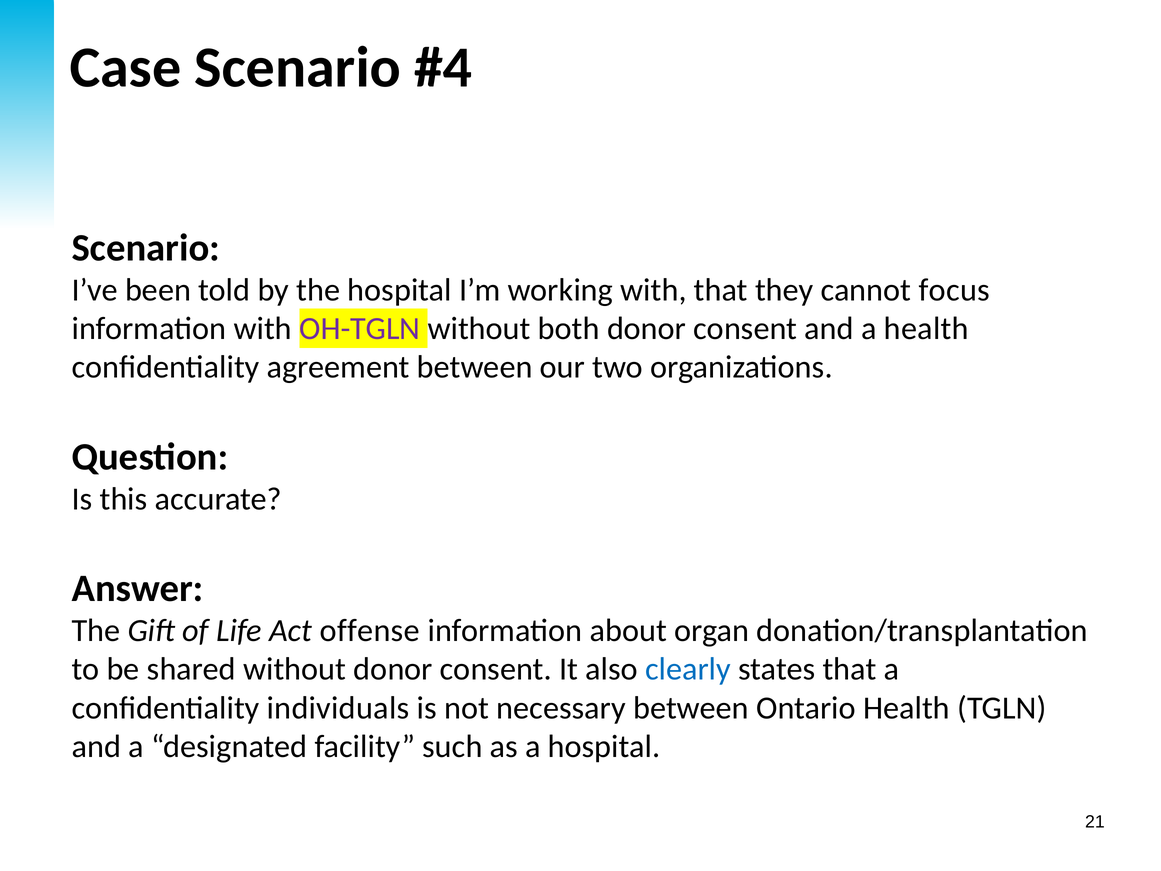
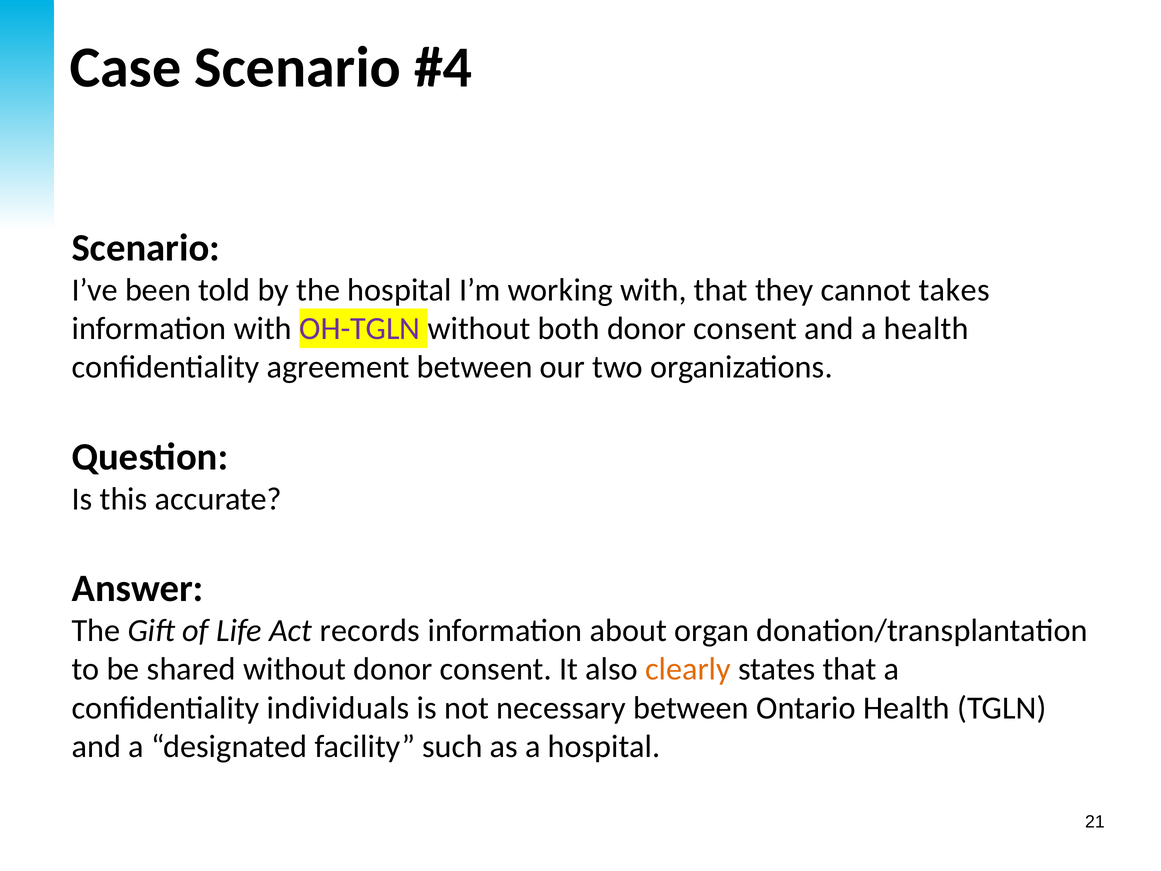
focus: focus -> takes
offense: offense -> records
clearly colour: blue -> orange
